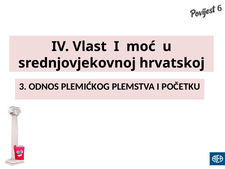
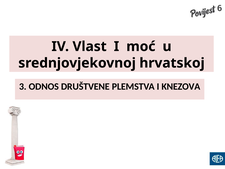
PLEMIĆKOG: PLEMIĆKOG -> DRUŠTVENE
POČETKU: POČETKU -> KNEZOVA
